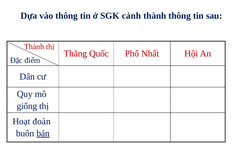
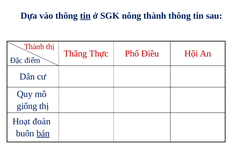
tin at (85, 16) underline: none -> present
cảnh: cảnh -> nông
Quốc: Quốc -> Thực
Nhất: Nhất -> Điều
